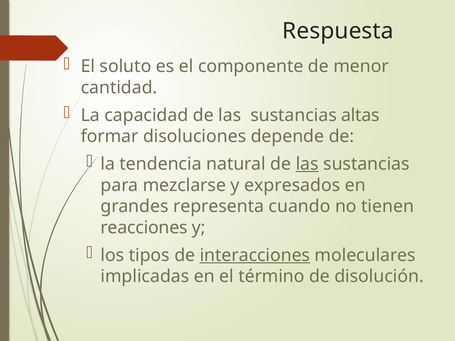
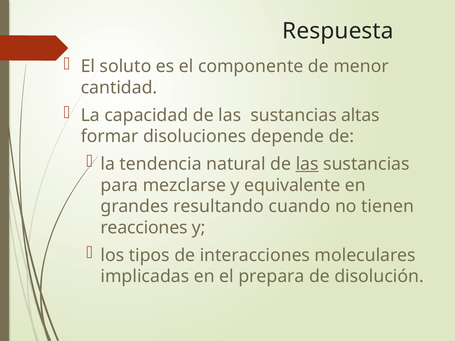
expresados: expresados -> equivalente
representa: representa -> resultando
interacciones underline: present -> none
término: término -> prepara
